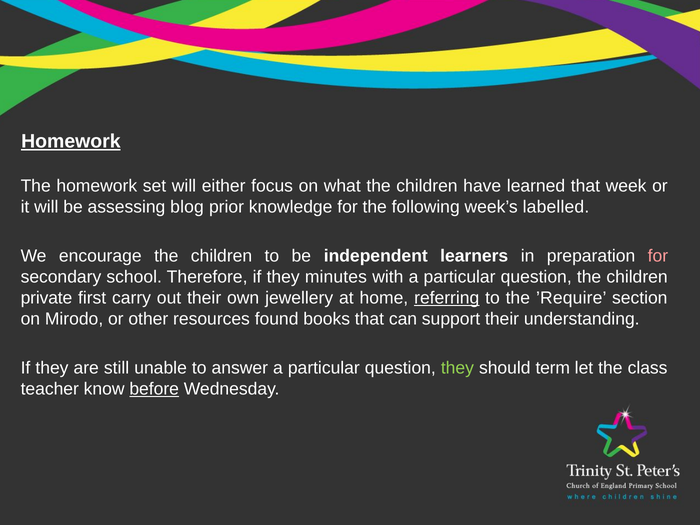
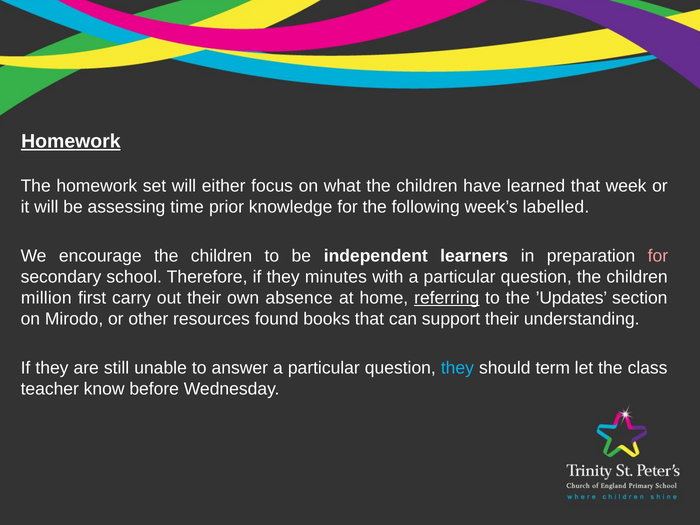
blog: blog -> time
private: private -> million
jewellery: jewellery -> absence
’Require: ’Require -> ’Updates
they at (457, 368) colour: light green -> light blue
before underline: present -> none
